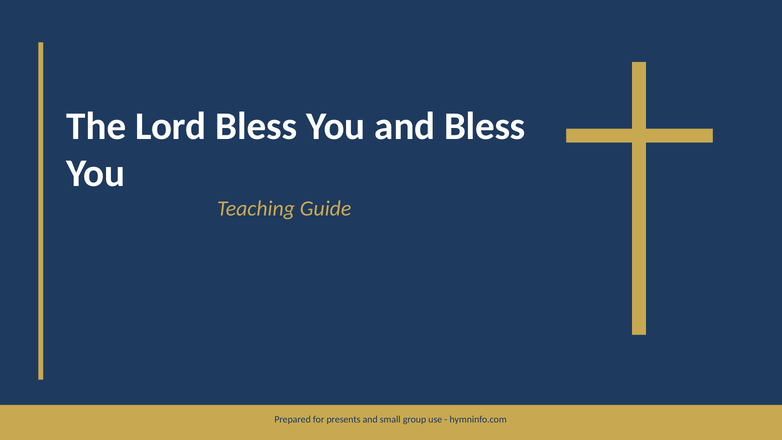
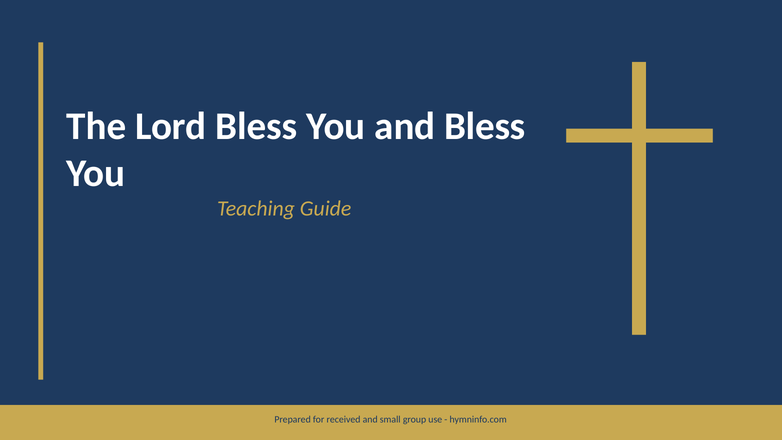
presents: presents -> received
